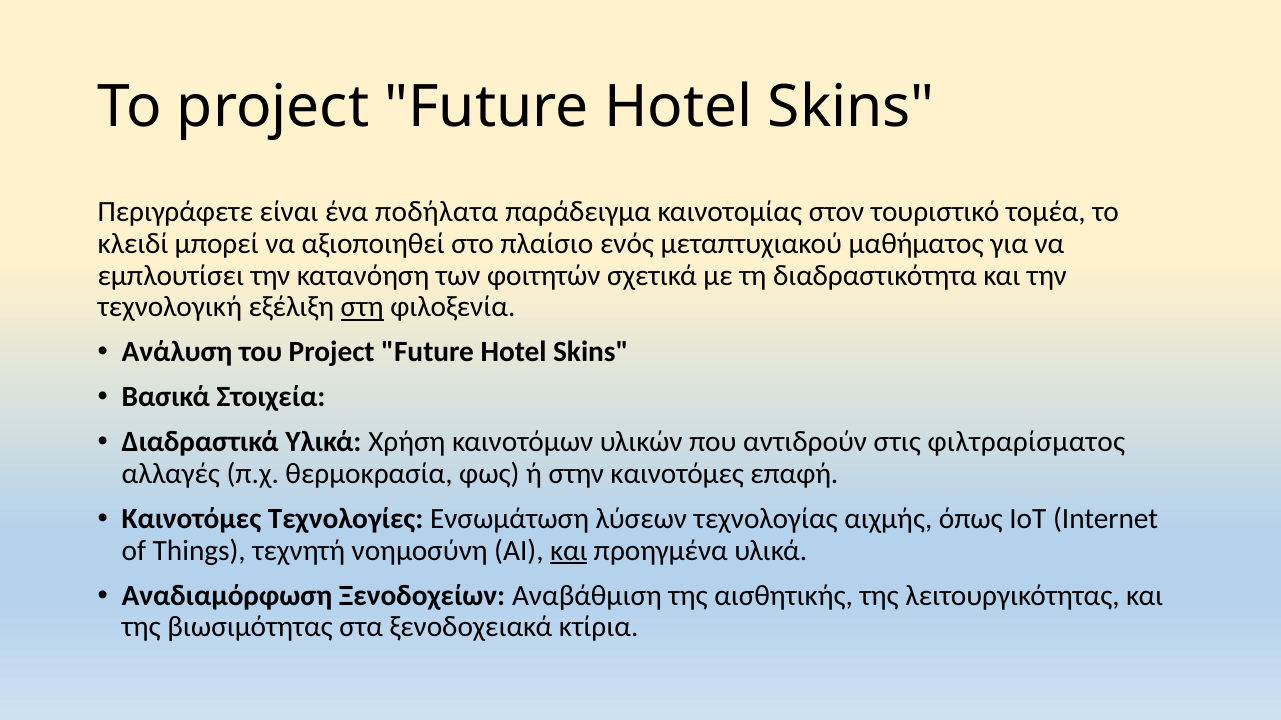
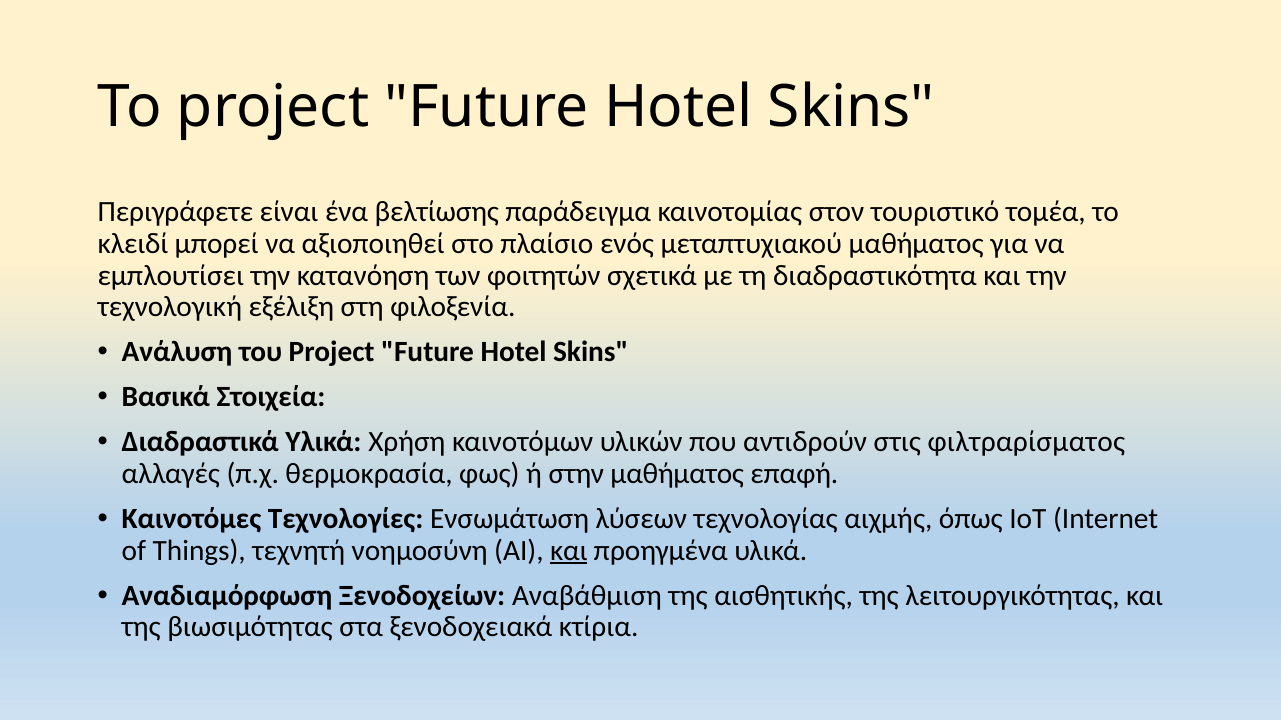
ποδήλατα: ποδήλατα -> βελτίωσης
στη underline: present -> none
στην καινοτόμες: καινοτόμες -> μαθήματος
